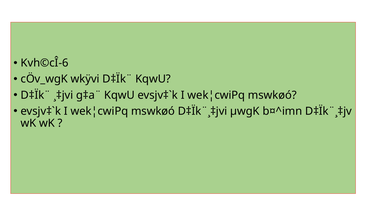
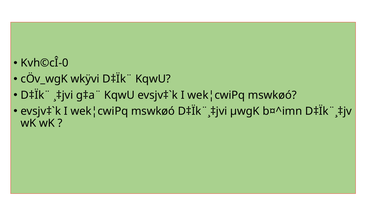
Kvh©cÎ-6: Kvh©cÎ-6 -> Kvh©cÎ-0
